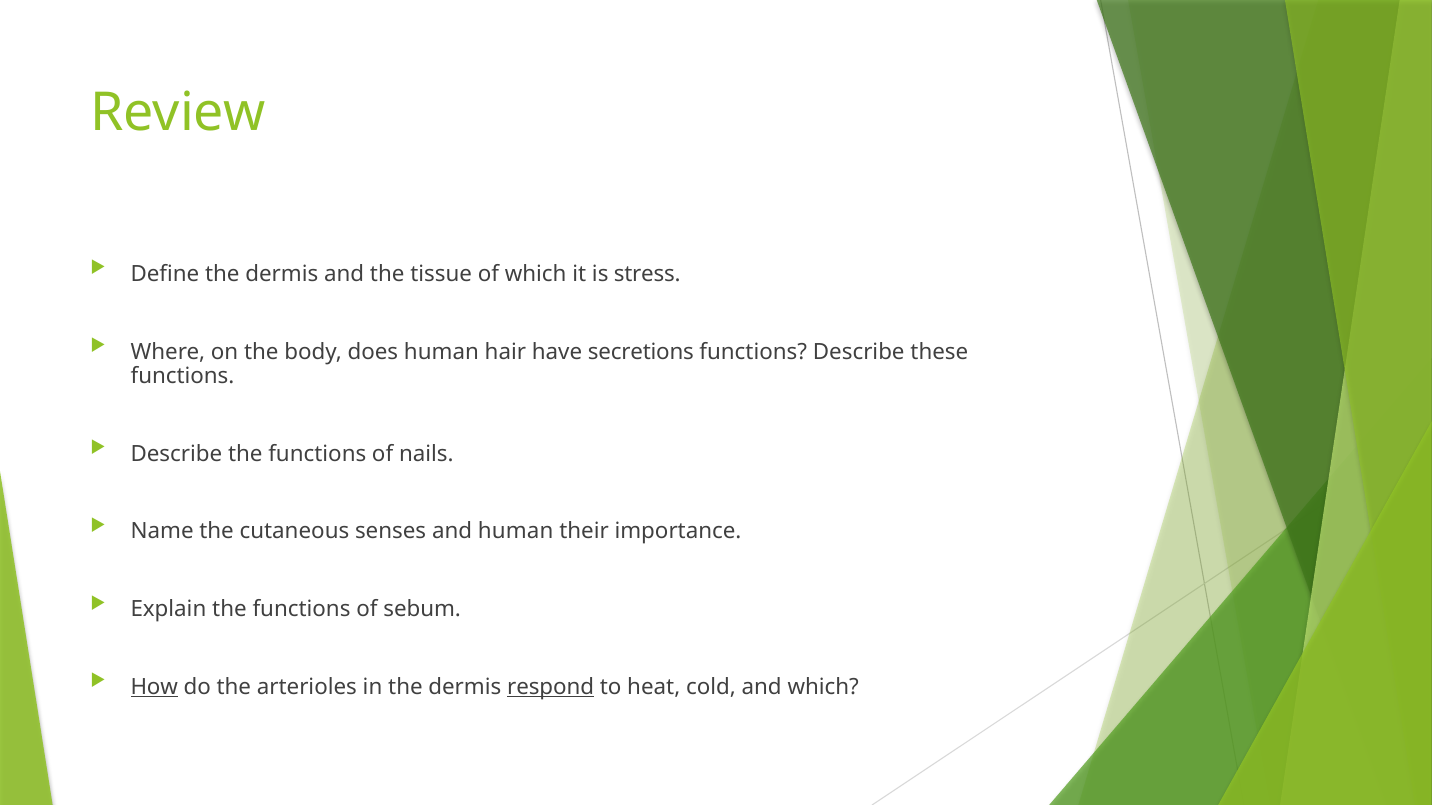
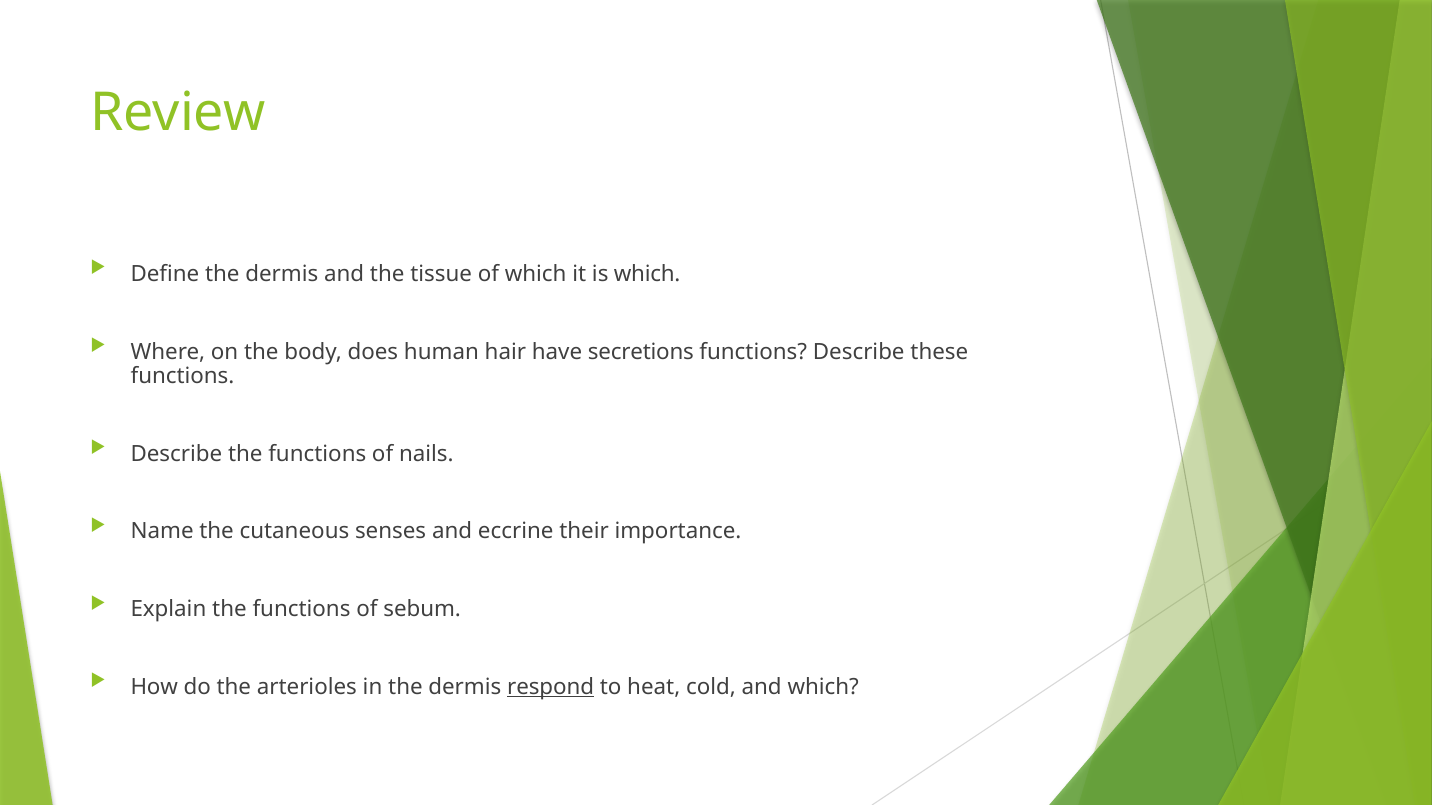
is stress: stress -> which
and human: human -> eccrine
How underline: present -> none
